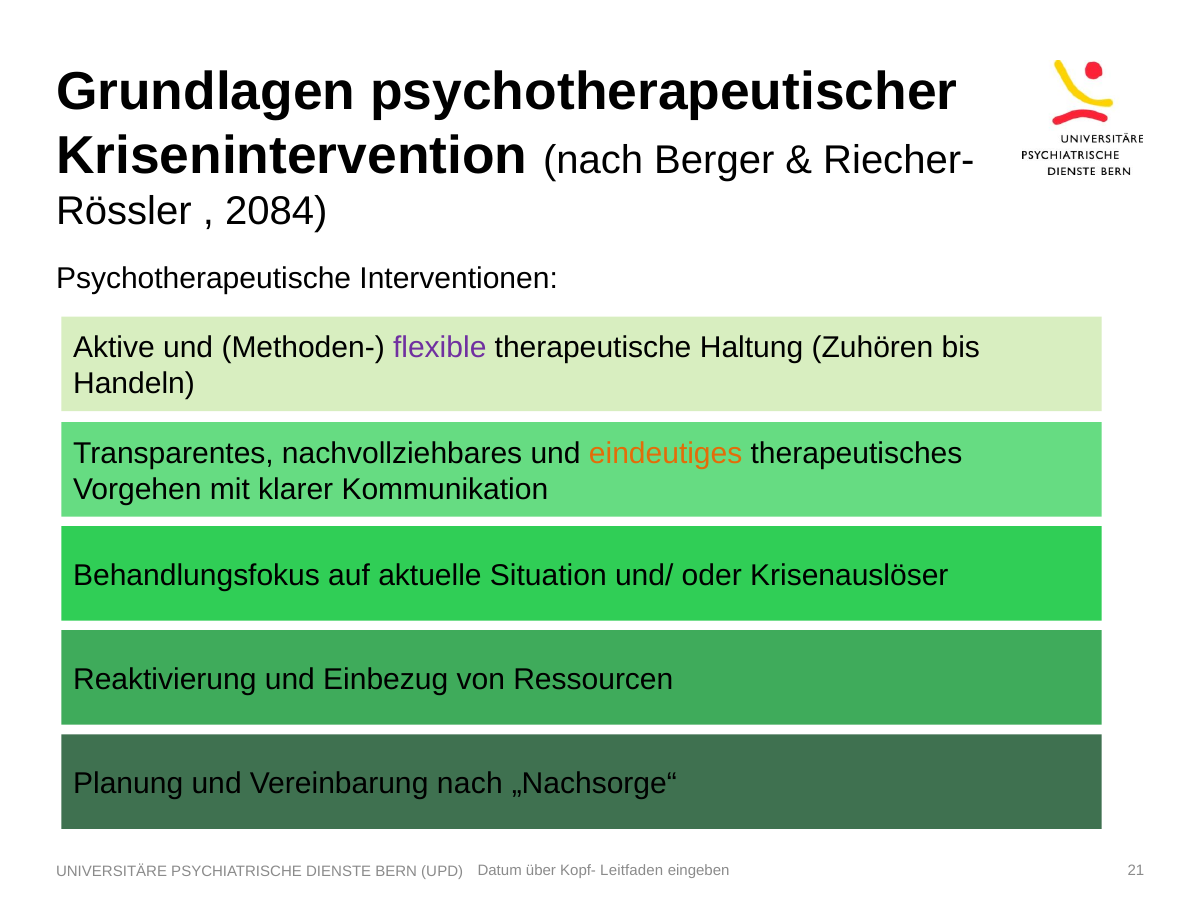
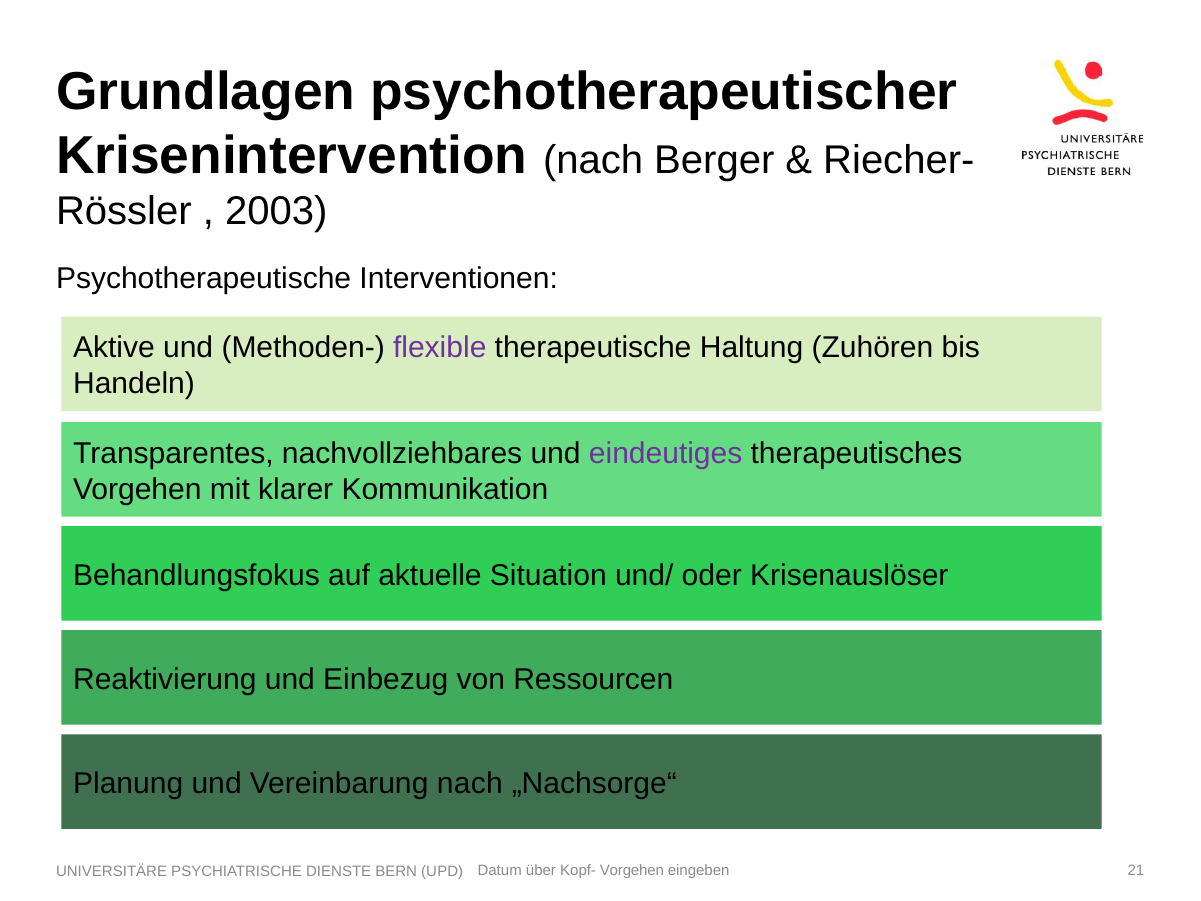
2084: 2084 -> 2003
eindeutiges colour: orange -> purple
Kopf- Leitfaden: Leitfaden -> Vorgehen
